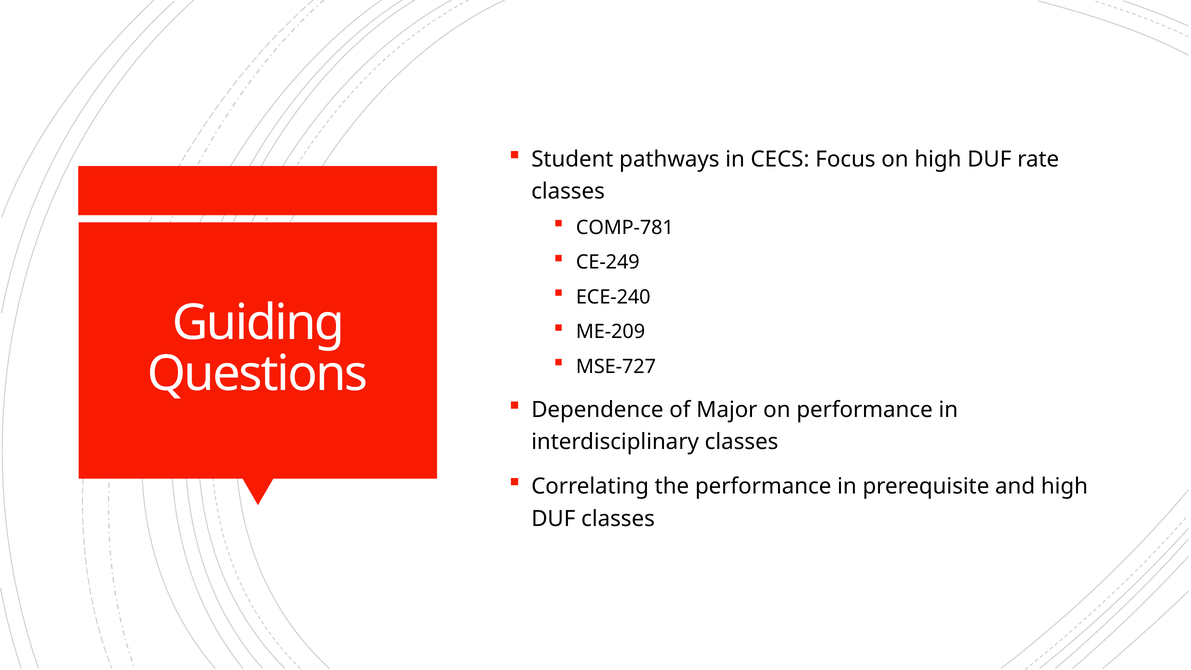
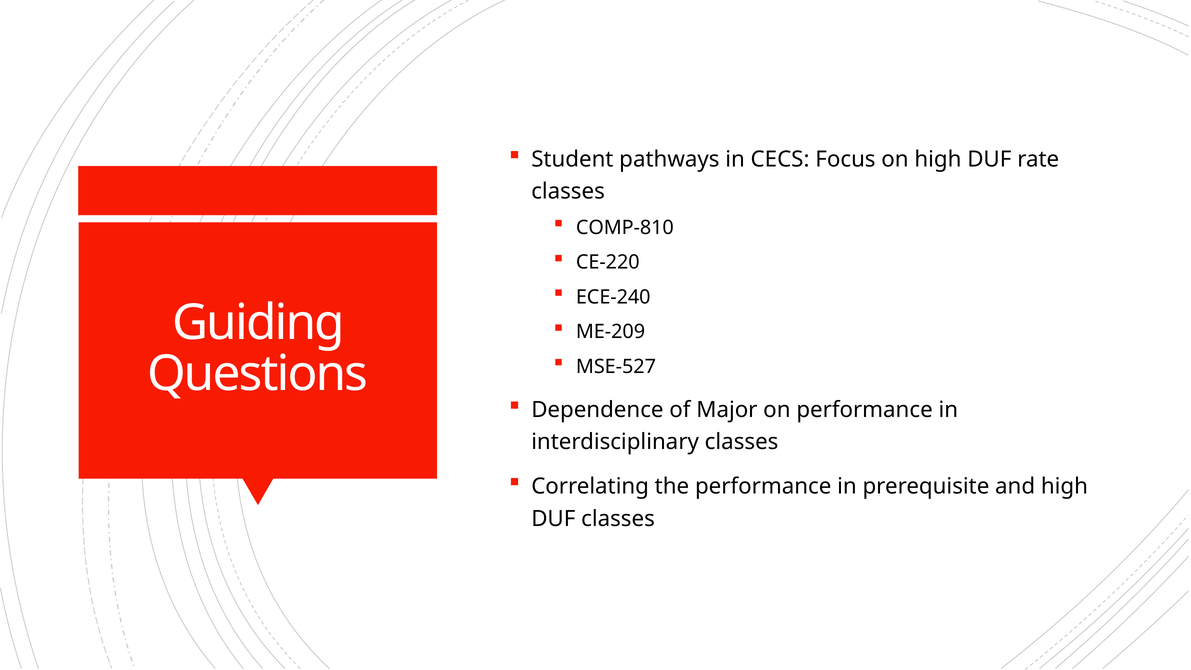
COMP-781: COMP-781 -> COMP-810
CE-249: CE-249 -> CE-220
MSE-727: MSE-727 -> MSE-527
